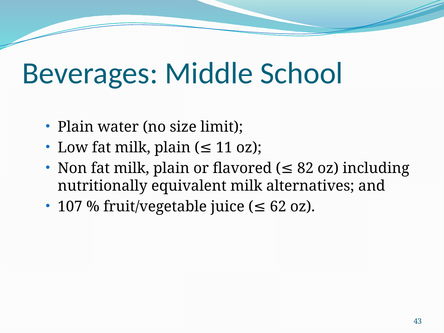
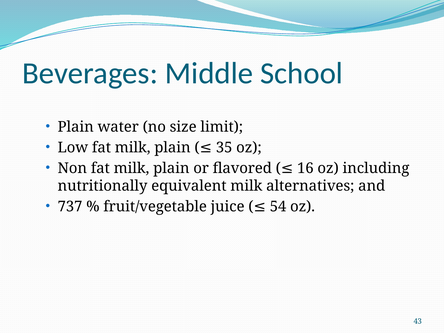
11: 11 -> 35
82: 82 -> 16
107: 107 -> 737
62: 62 -> 54
